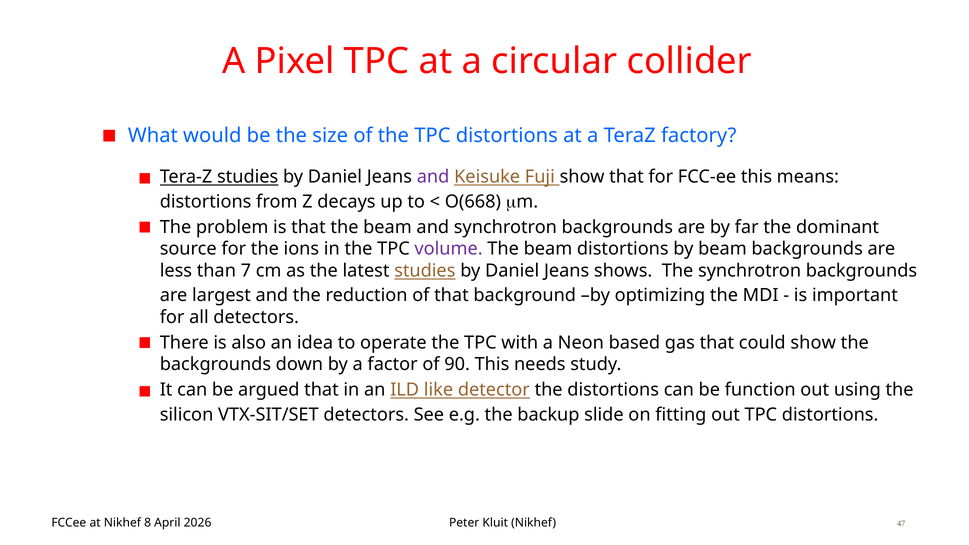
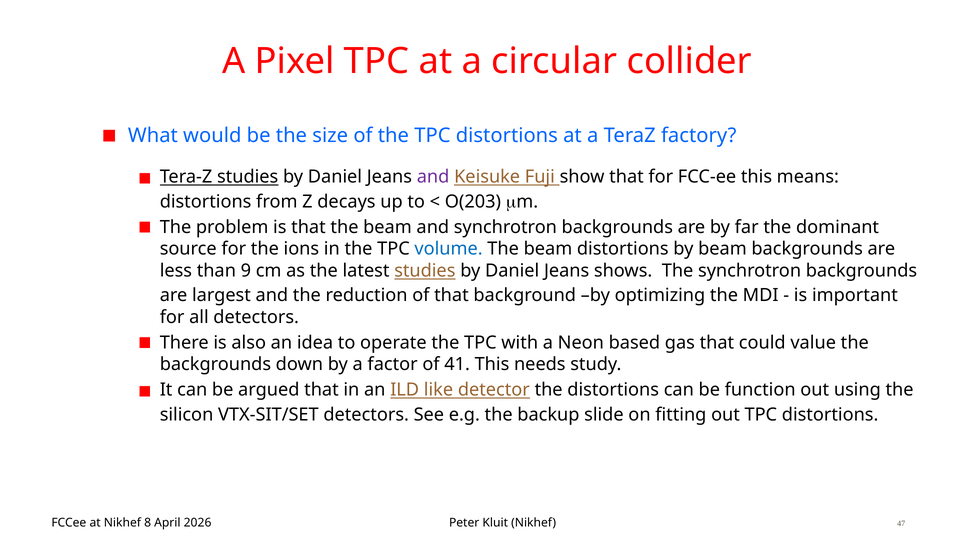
O(668: O(668 -> O(203
volume colour: purple -> blue
7: 7 -> 9
could show: show -> value
90: 90 -> 41
